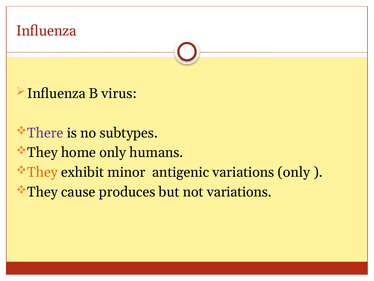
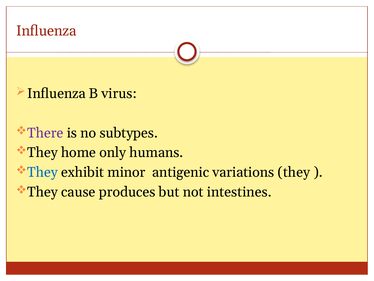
They at (42, 172) colour: orange -> blue
variations only: only -> they
not variations: variations -> intestines
